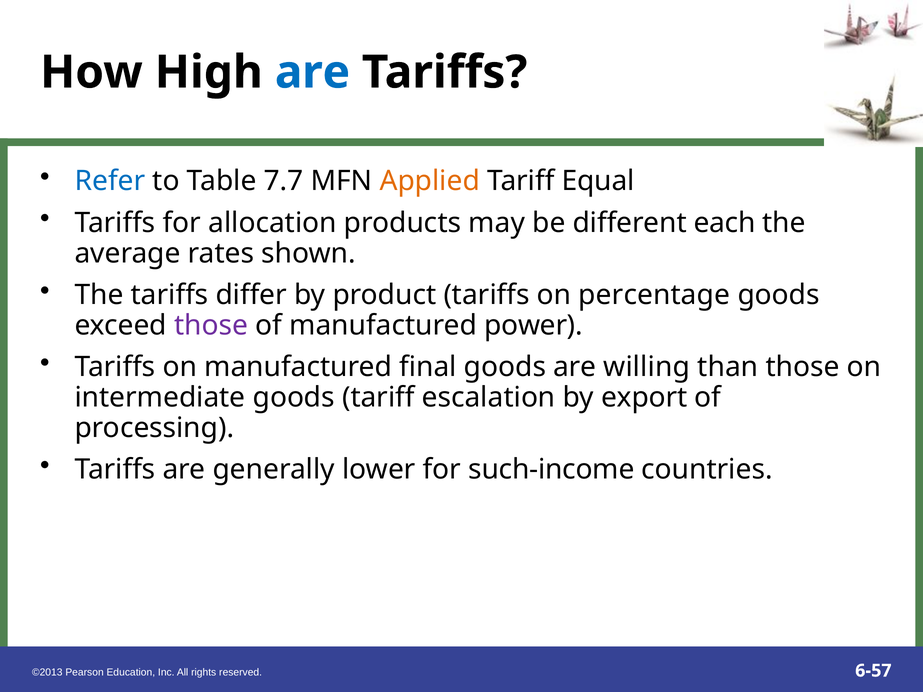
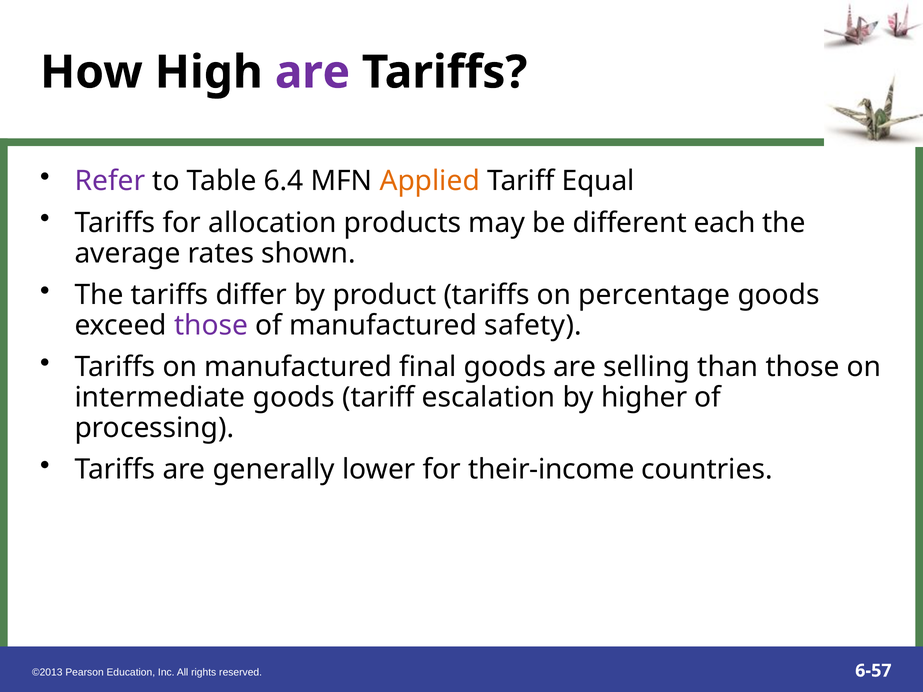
are at (312, 72) colour: blue -> purple
Refer colour: blue -> purple
7.7: 7.7 -> 6.4
power: power -> safety
willing: willing -> selling
export: export -> higher
such-income: such-income -> their-income
